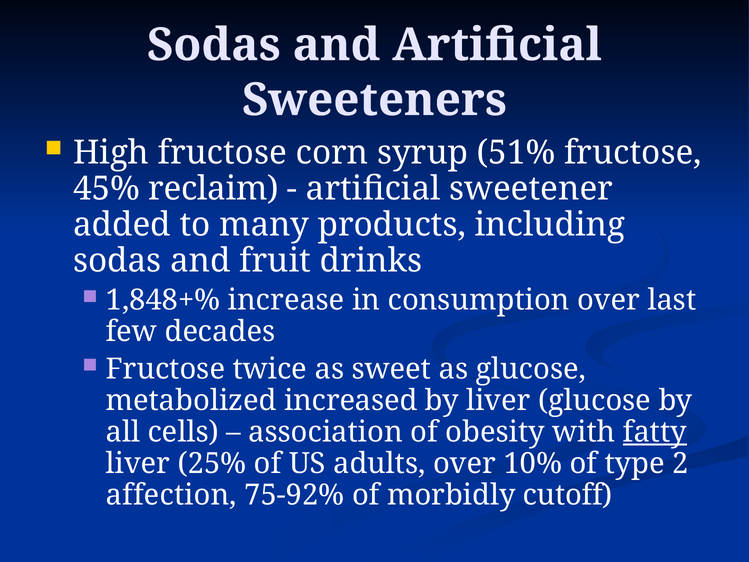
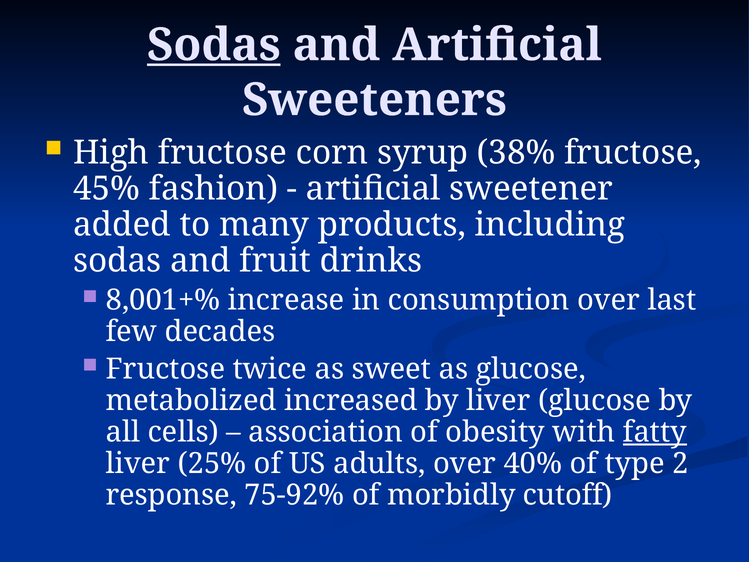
Sodas at (214, 45) underline: none -> present
51%: 51% -> 38%
reclaim: reclaim -> fashion
1,848+%: 1,848+% -> 8,001+%
10%: 10% -> 40%
affection: affection -> response
